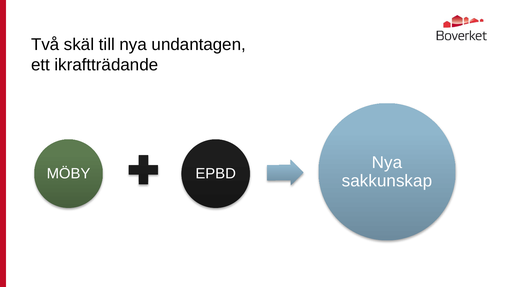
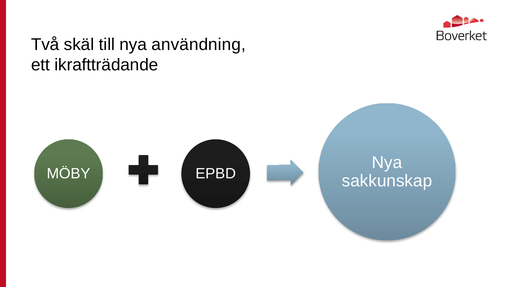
undantagen: undantagen -> användning
